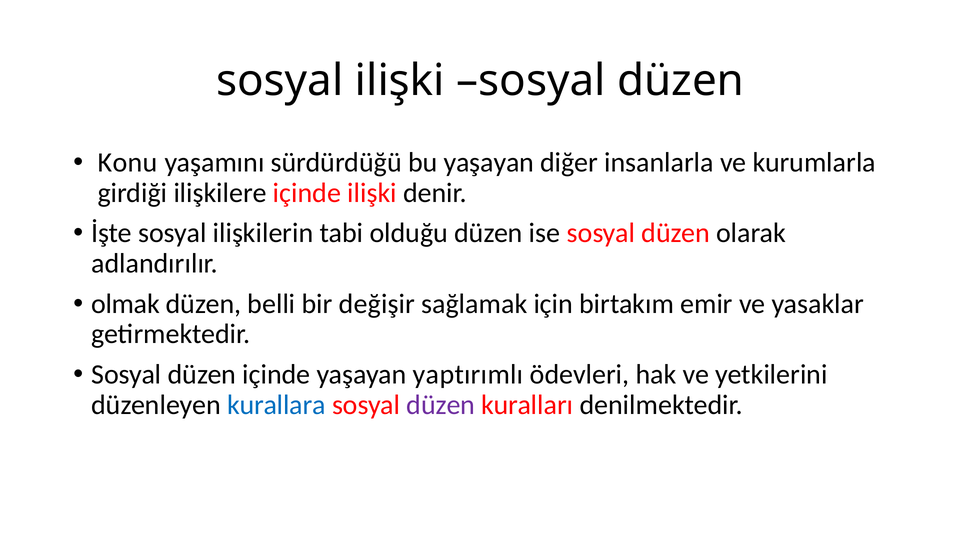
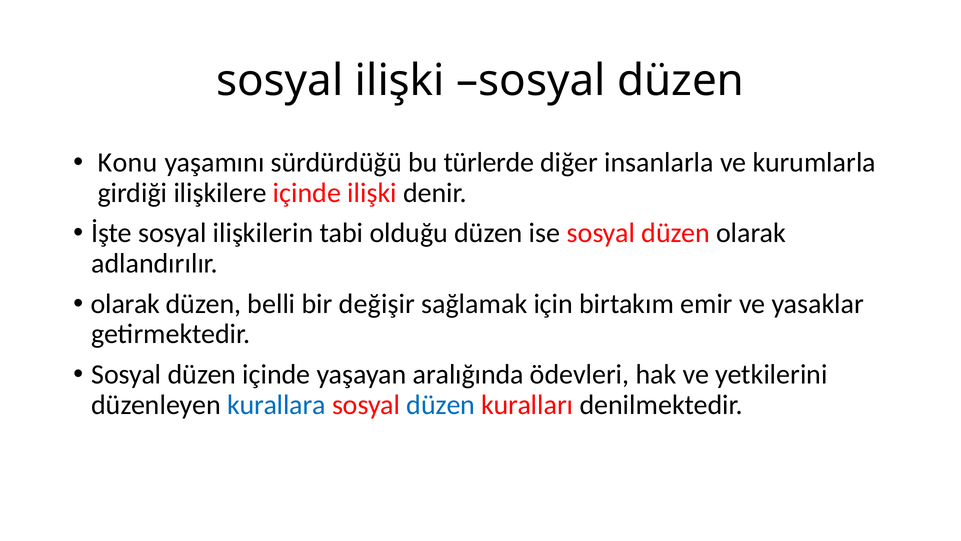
bu yaşayan: yaşayan -> türlerde
olmak at (126, 304): olmak -> olarak
yaptırımlı: yaptırımlı -> aralığında
düzen at (441, 404) colour: purple -> blue
